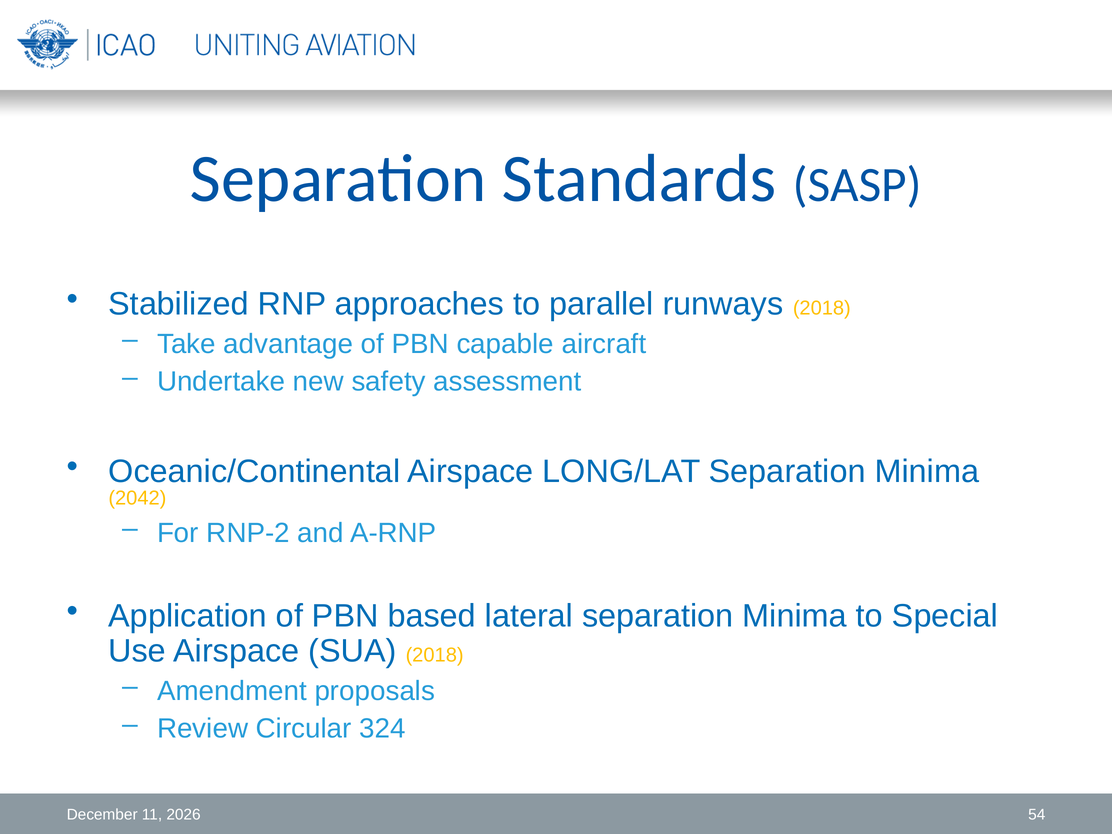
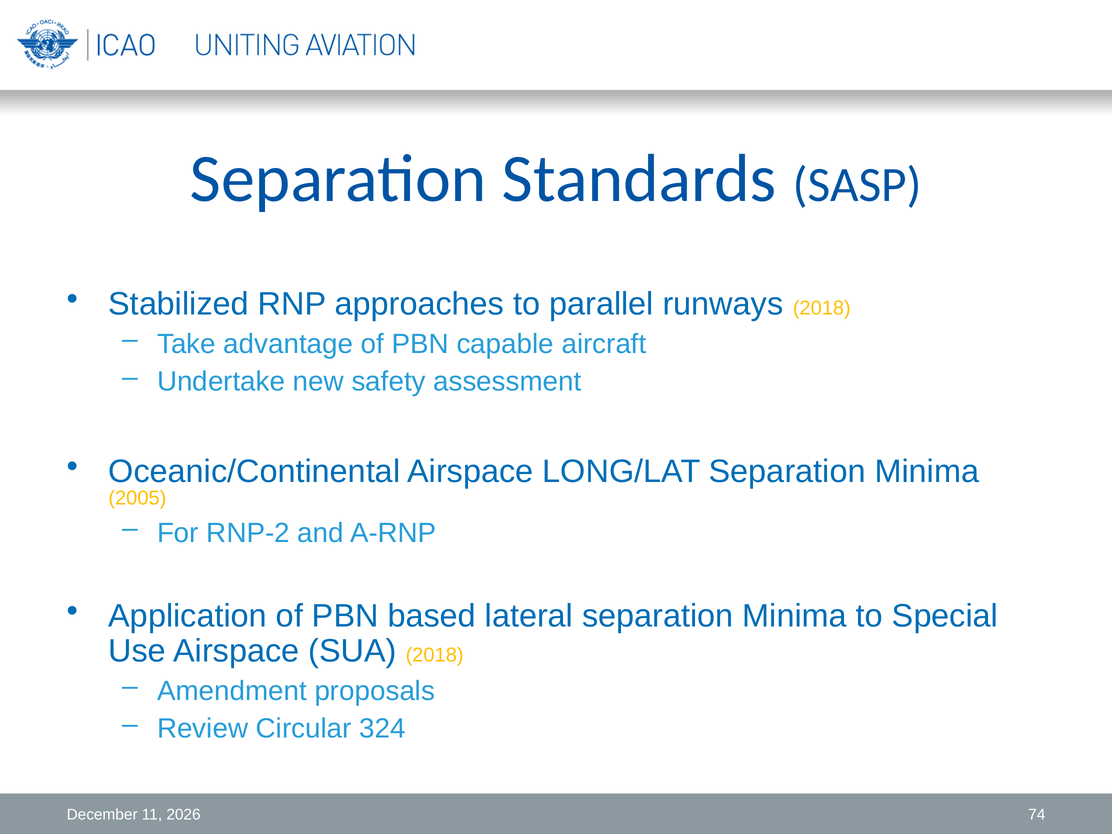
2042: 2042 -> 2005
54: 54 -> 74
